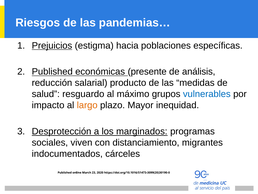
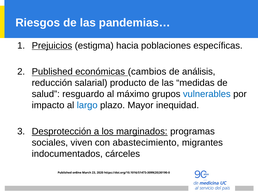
presente: presente -> cambios
largo colour: orange -> blue
distanciamiento: distanciamiento -> abastecimiento
